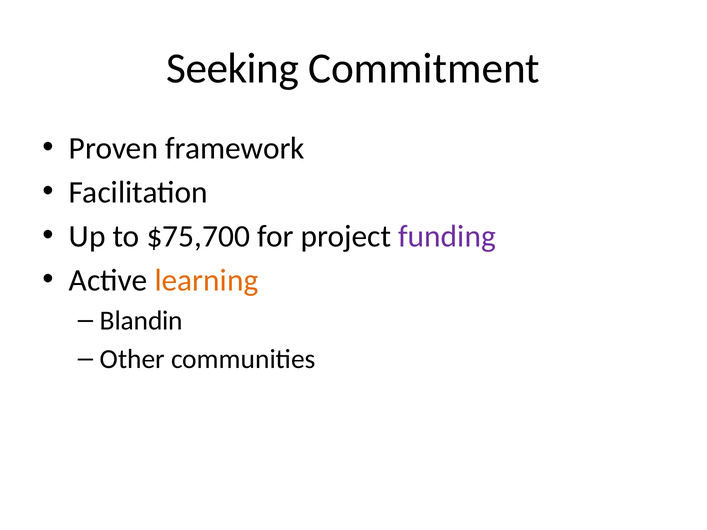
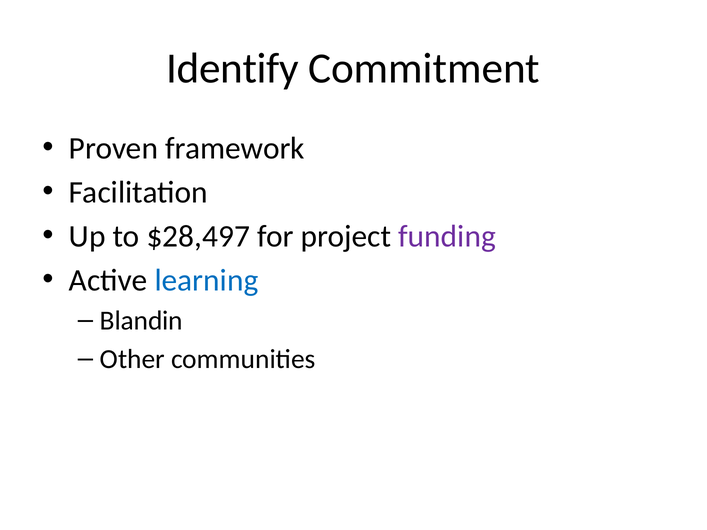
Seeking: Seeking -> Identify
$75,700: $75,700 -> $28,497
learning colour: orange -> blue
